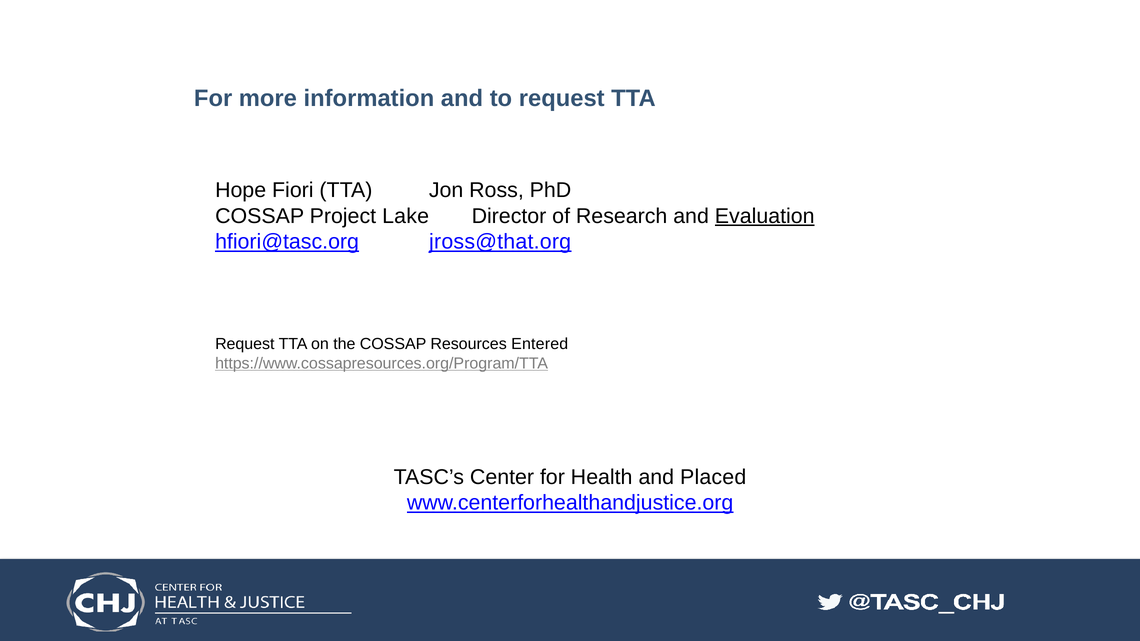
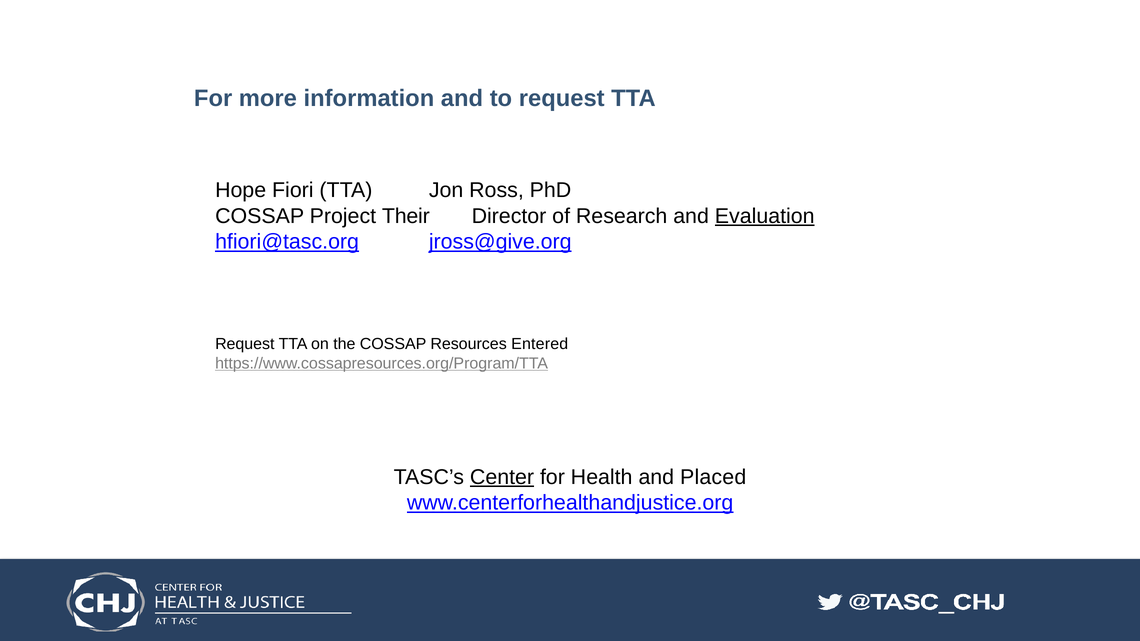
Lake: Lake -> Their
jross@that.org: jross@that.org -> jross@give.org
Center underline: none -> present
